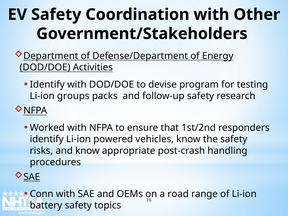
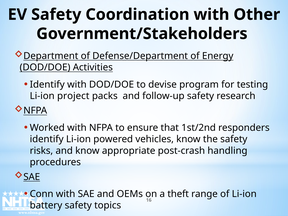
groups: groups -> project
road: road -> theft
